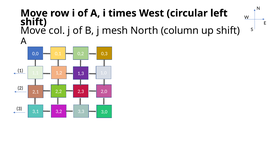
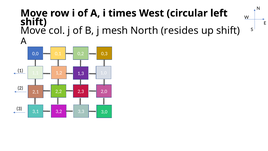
column: column -> resides
